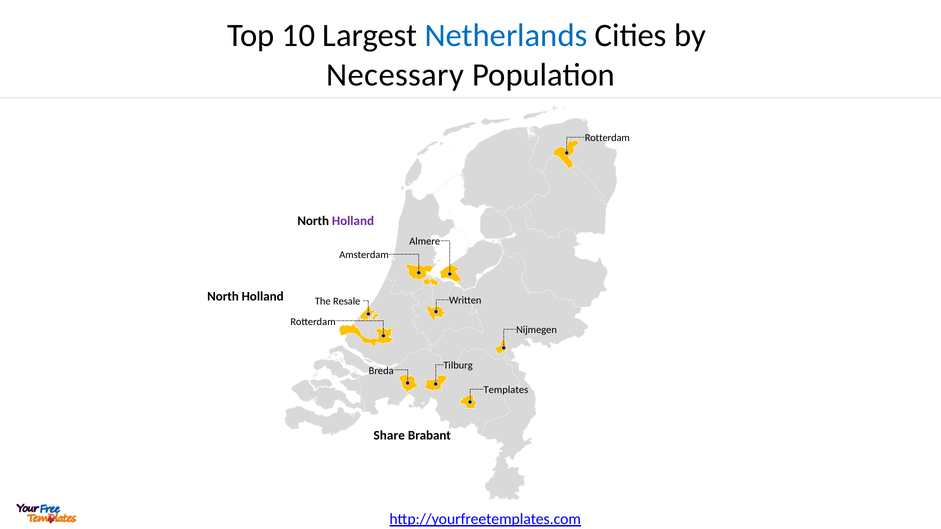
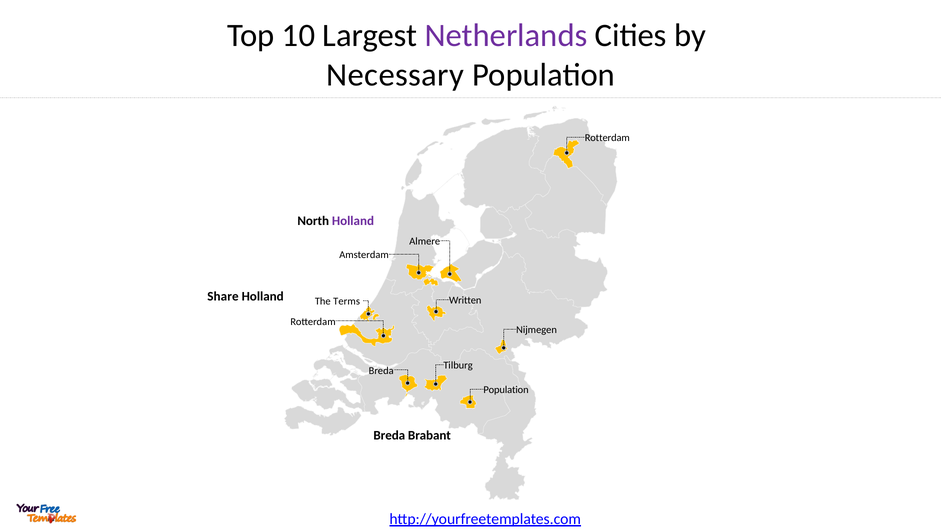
Netherlands colour: blue -> purple
North at (223, 297): North -> Share
Resale: Resale -> Terms
Templates at (506, 390): Templates -> Population
Share at (389, 436): Share -> Breda
